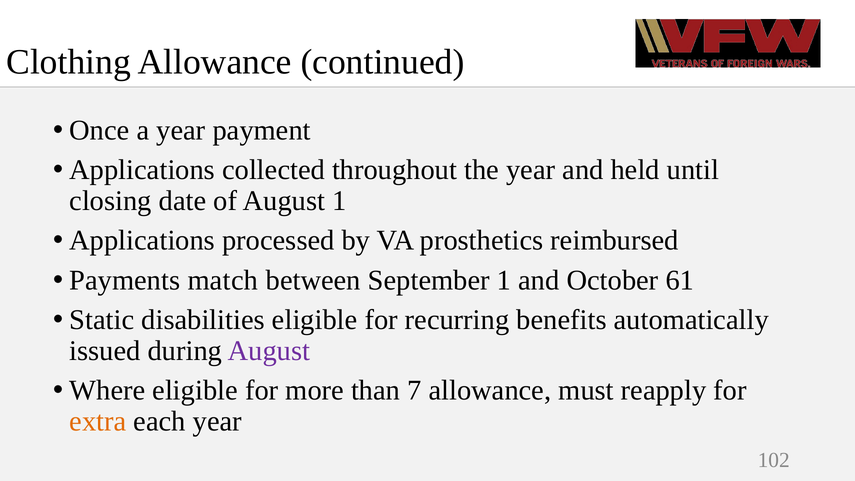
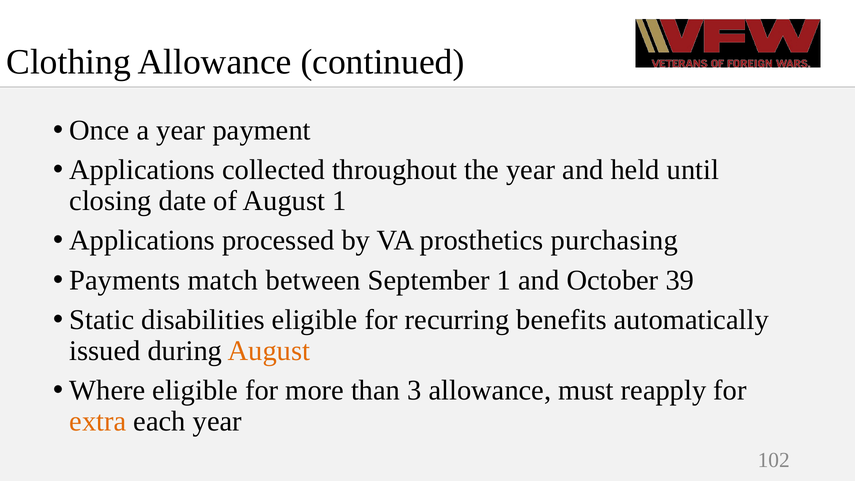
reimbursed: reimbursed -> purchasing
61: 61 -> 39
August at (269, 351) colour: purple -> orange
7: 7 -> 3
